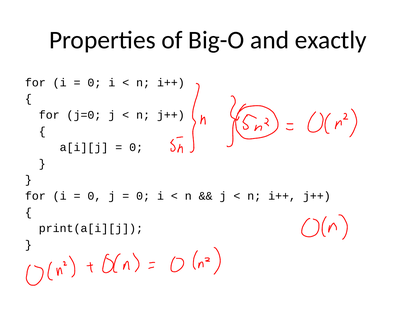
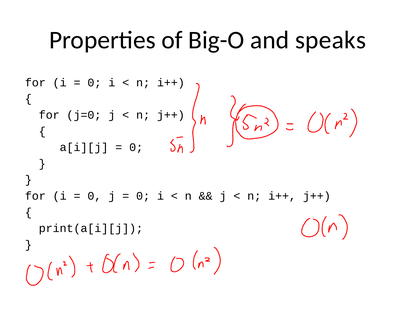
exactly: exactly -> speaks
